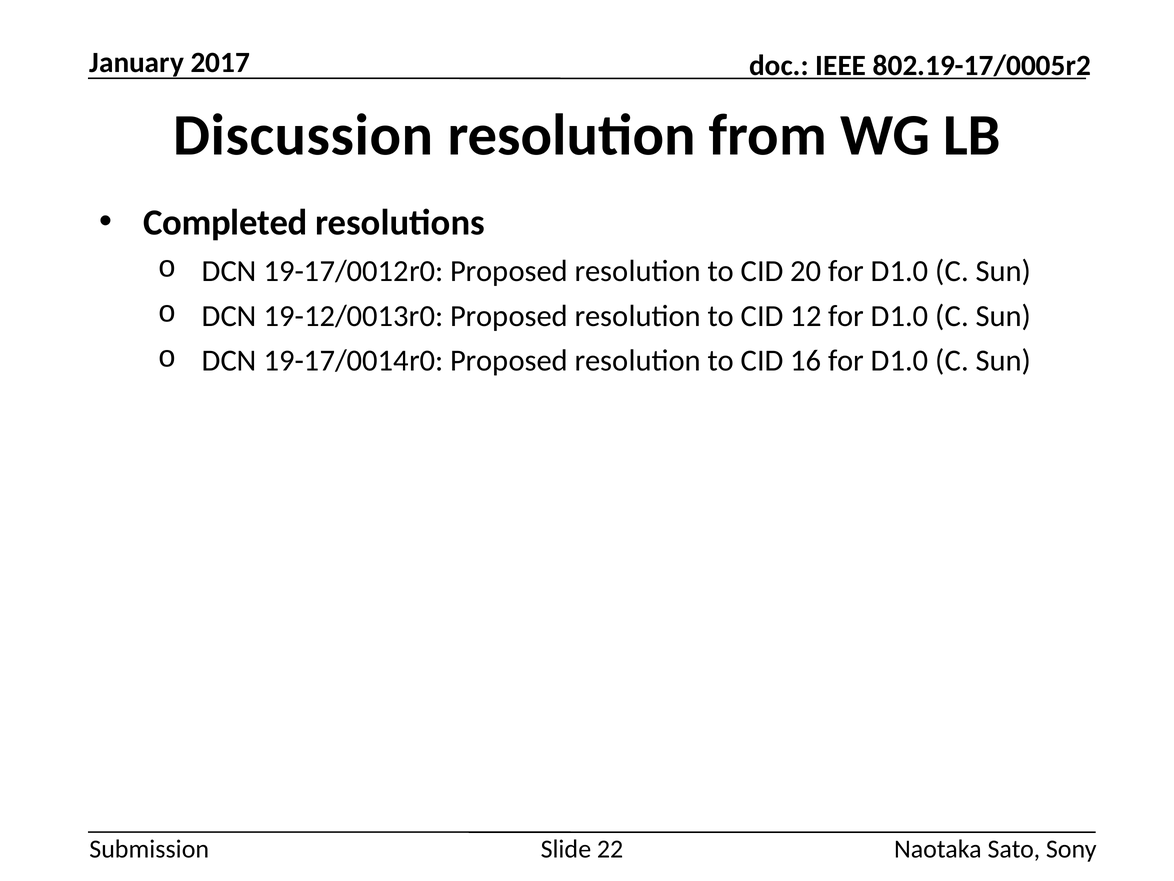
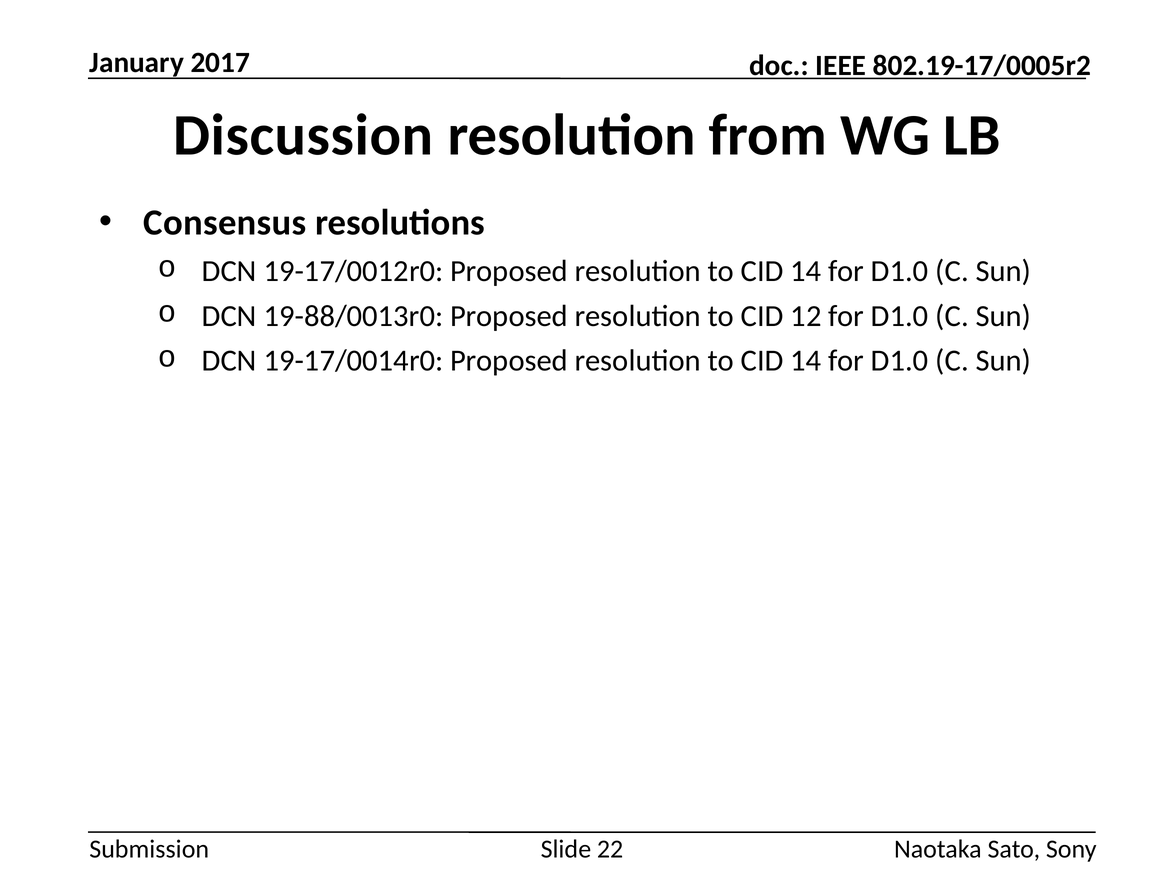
Completed: Completed -> Consensus
20 at (806, 271): 20 -> 14
19-12/0013r0: 19-12/0013r0 -> 19-88/0013r0
16 at (806, 361): 16 -> 14
